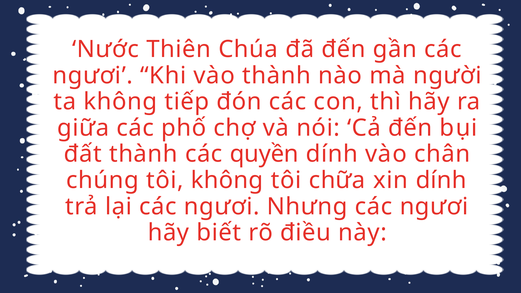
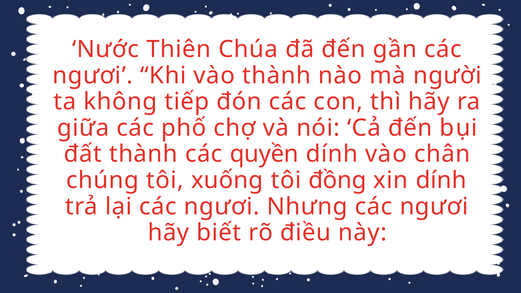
tôi không: không -> xuống
chữa: chữa -> đồng
